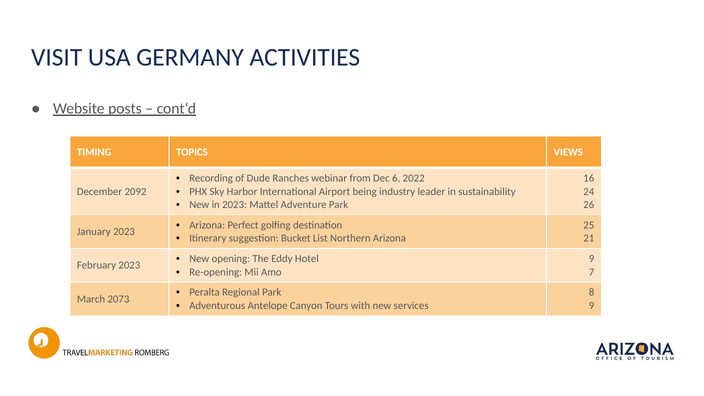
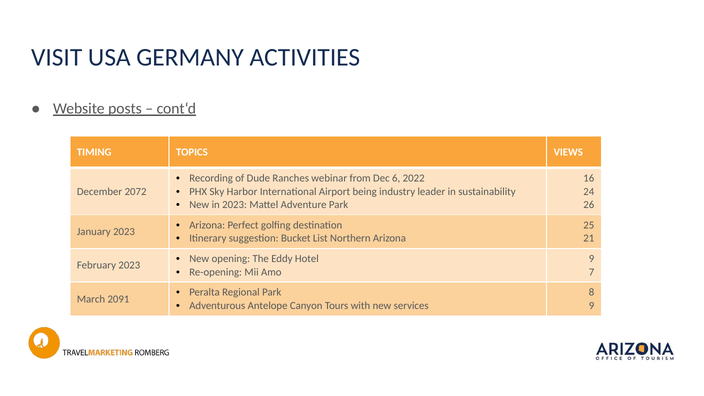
2092: 2092 -> 2072
2073: 2073 -> 2091
